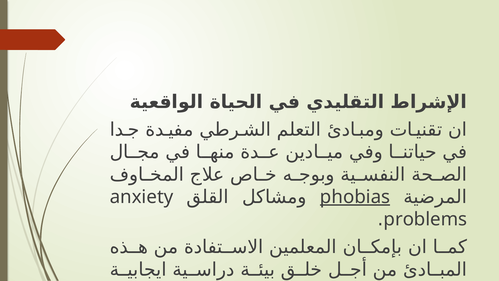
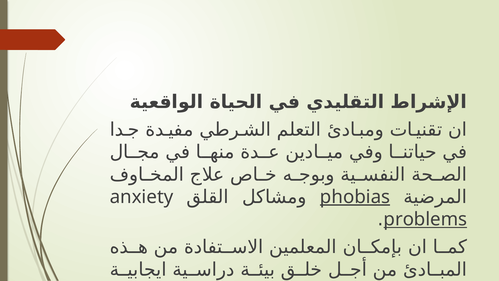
problems underline: none -> present
